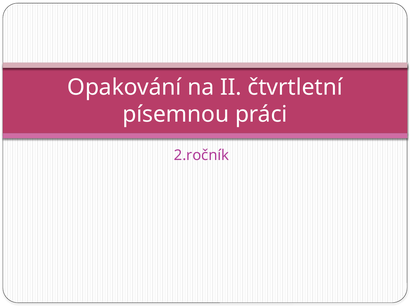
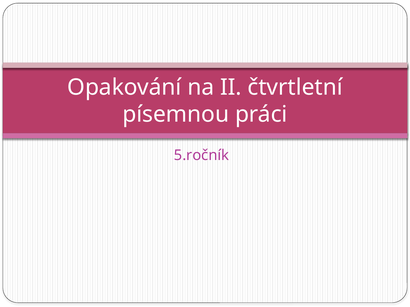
2.ročník: 2.ročník -> 5.ročník
